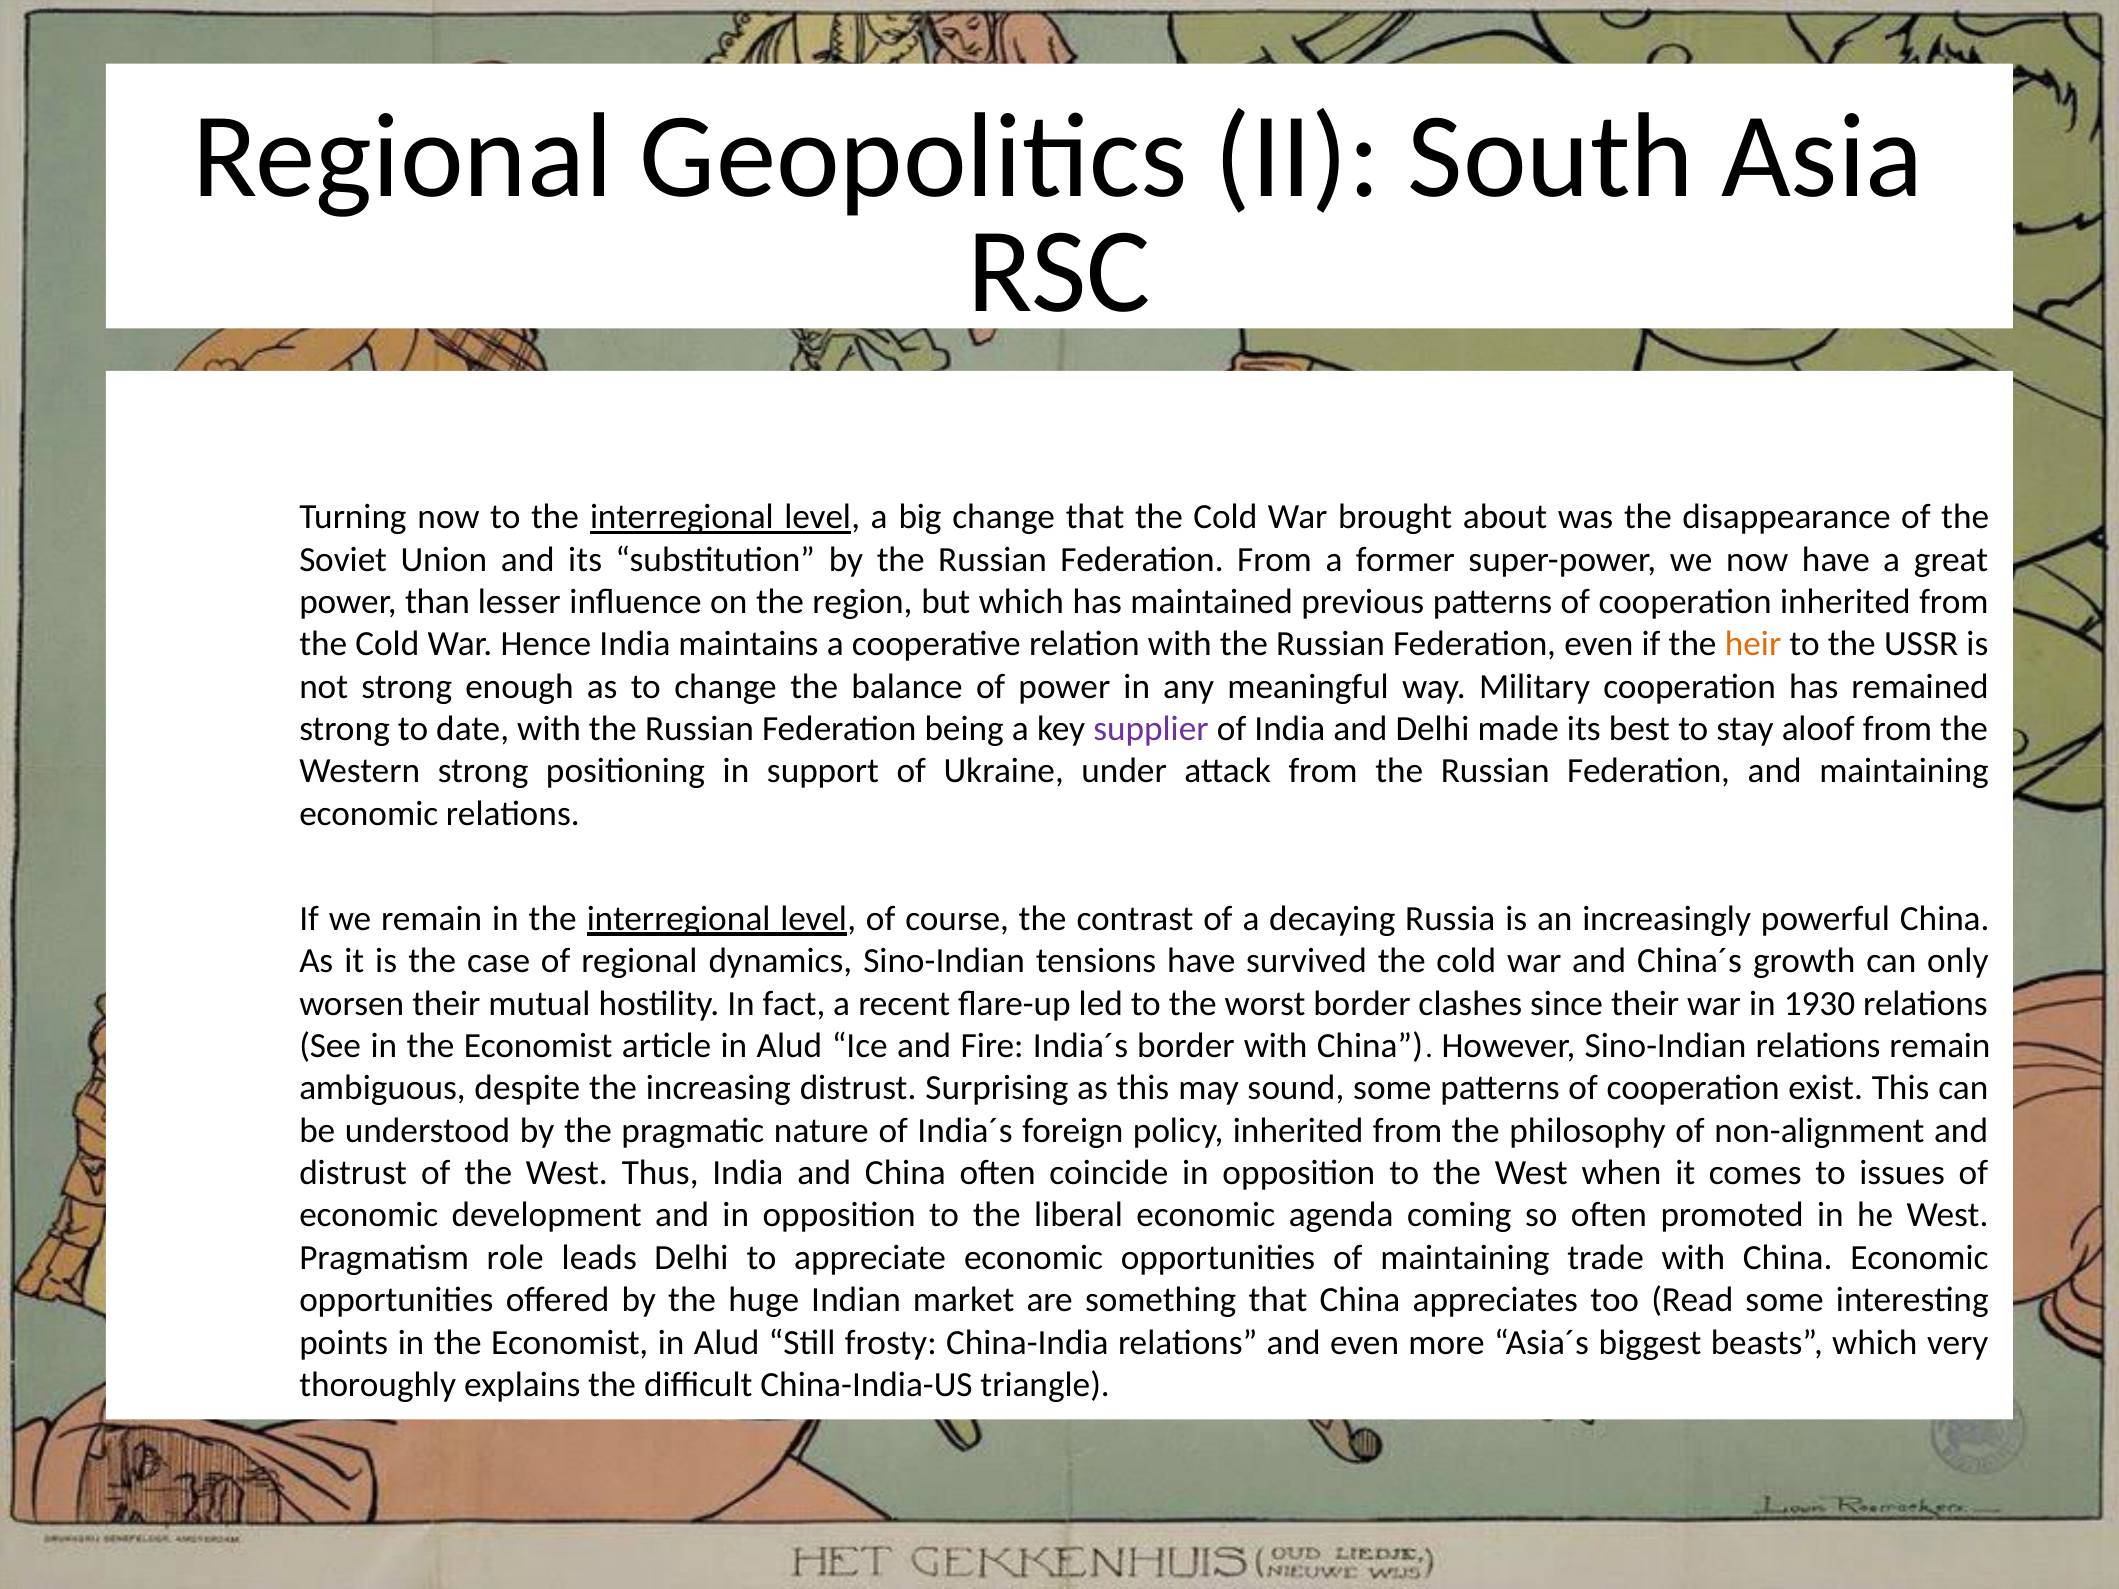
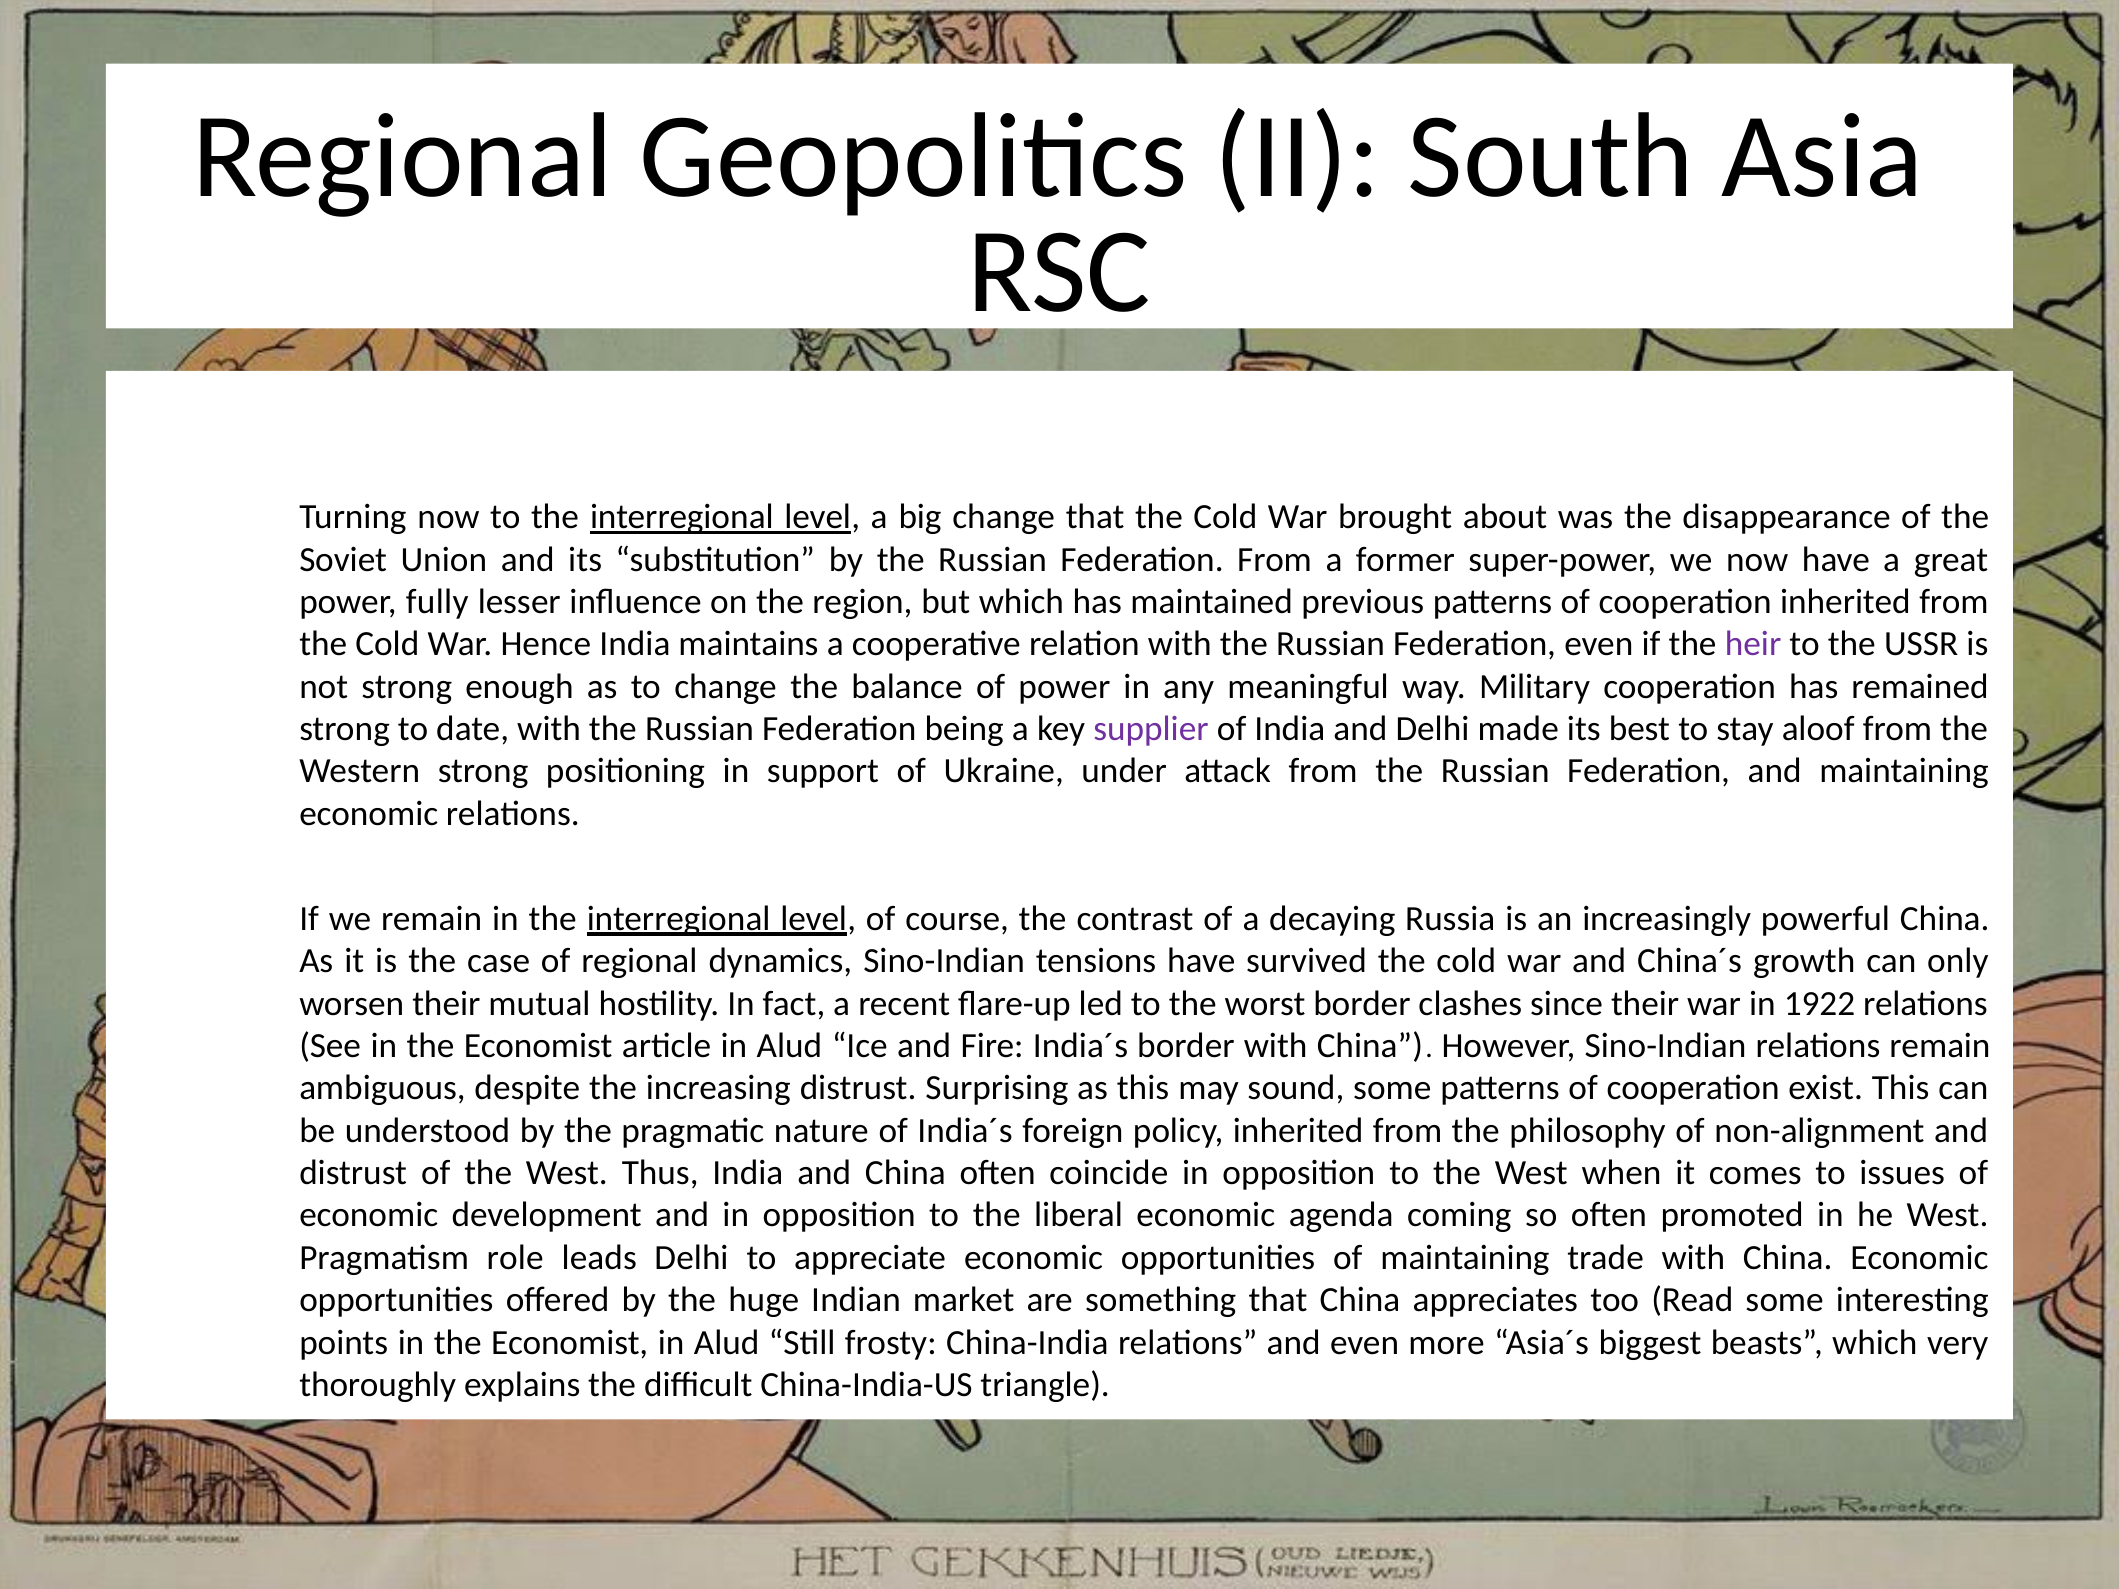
than: than -> fully
heir colour: orange -> purple
1930: 1930 -> 1922
